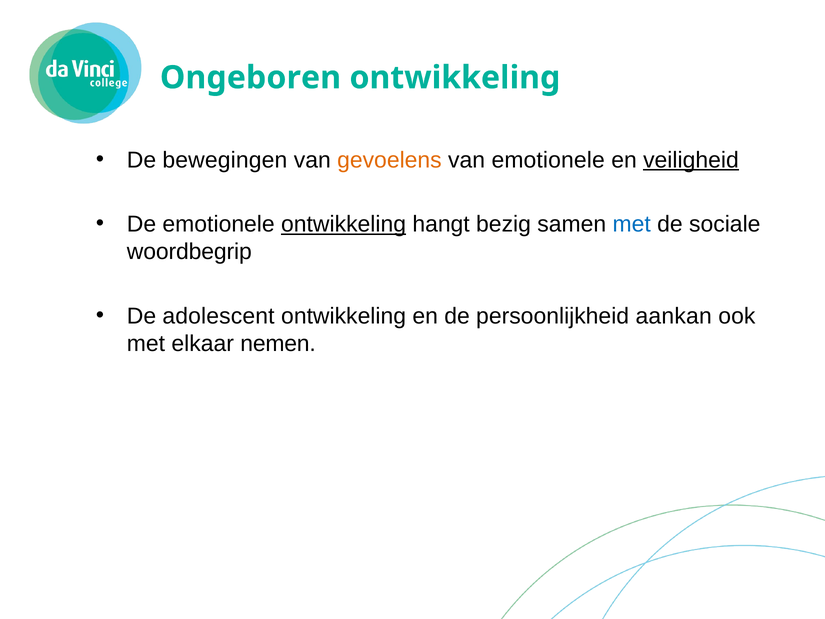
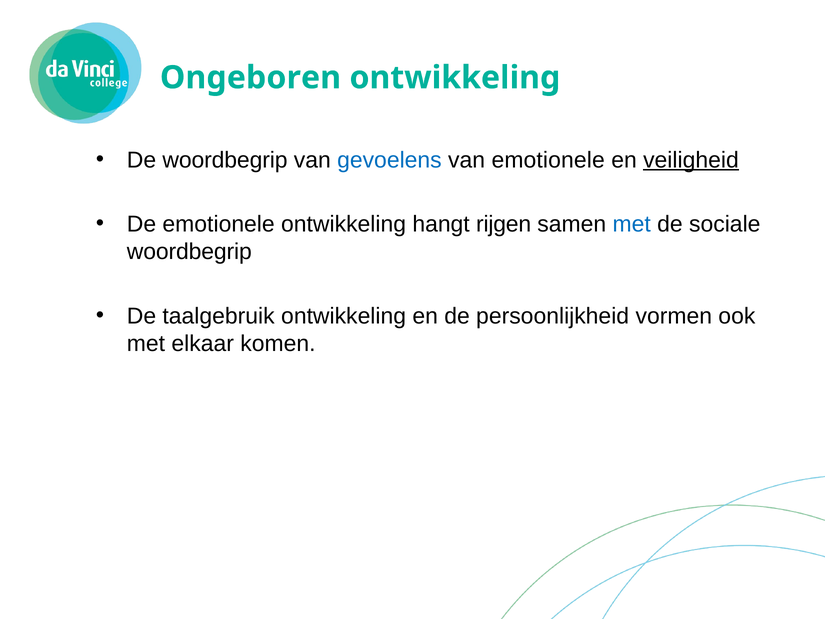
De bewegingen: bewegingen -> woordbegrip
gevoelens colour: orange -> blue
ontwikkeling at (344, 224) underline: present -> none
bezig: bezig -> rijgen
adolescent: adolescent -> taalgebruik
aankan: aankan -> vormen
nemen: nemen -> komen
